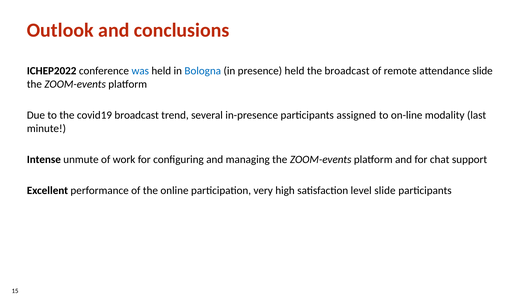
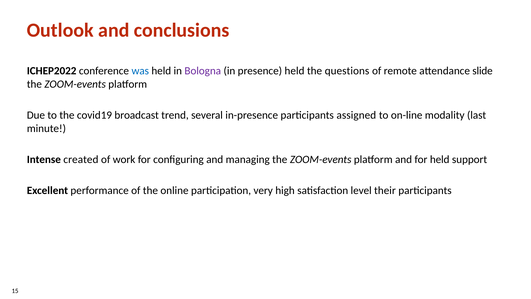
Bologna colour: blue -> purple
the broadcast: broadcast -> questions
unmute: unmute -> created
for chat: chat -> held
level slide: slide -> their
